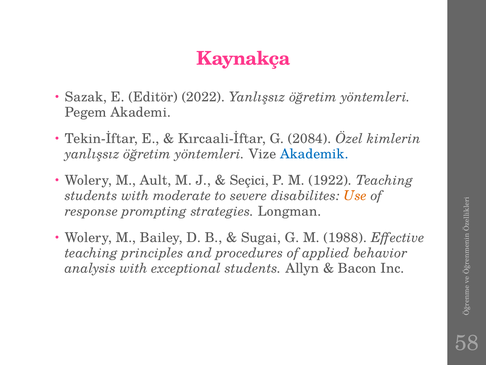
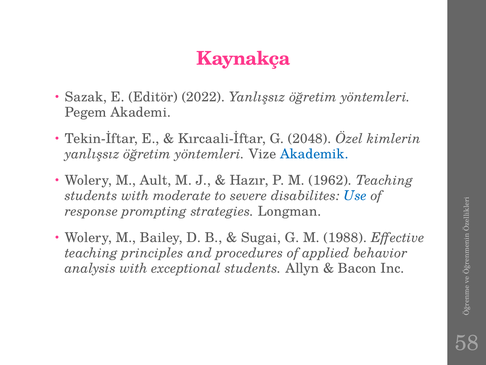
2084: 2084 -> 2048
Seçici: Seçici -> Hazır
1922: 1922 -> 1962
Use colour: orange -> blue
